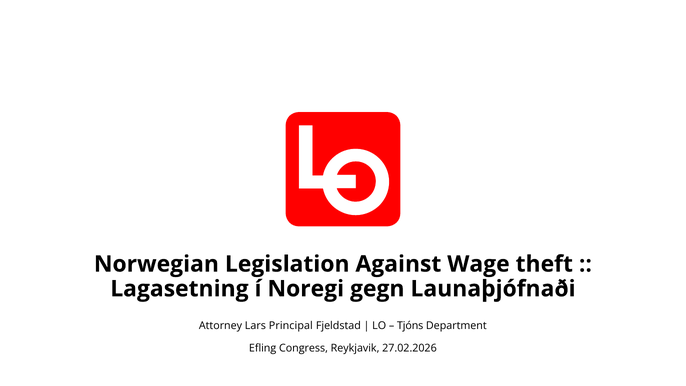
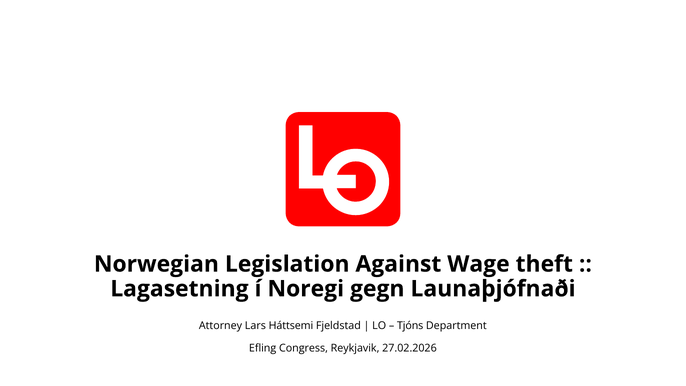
Principal: Principal -> Háttsemi
